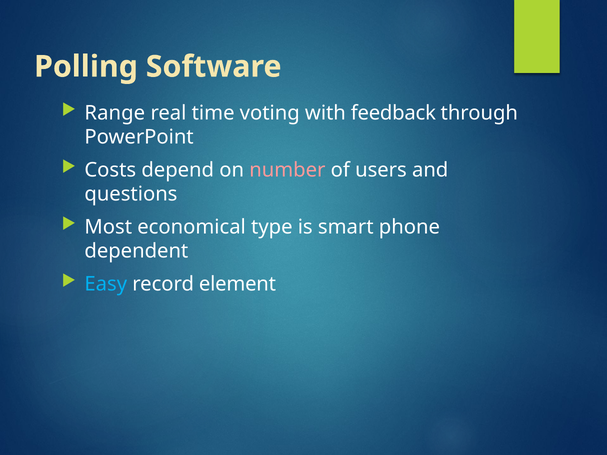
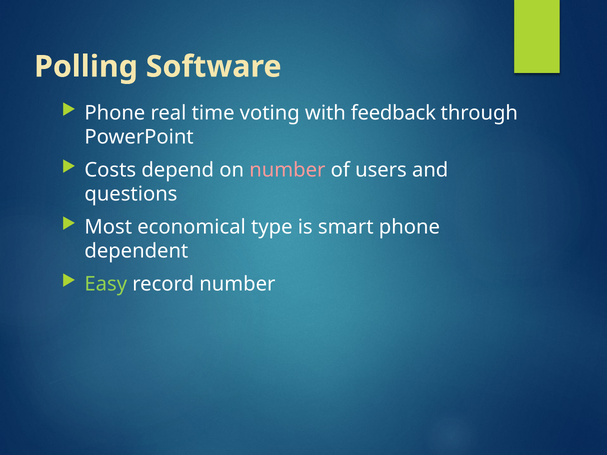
Range at (115, 113): Range -> Phone
Easy colour: light blue -> light green
record element: element -> number
